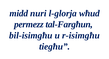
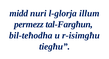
wħud: wħud -> illum
bil-isimgħu: bil-isimgħu -> bil-teħodha
